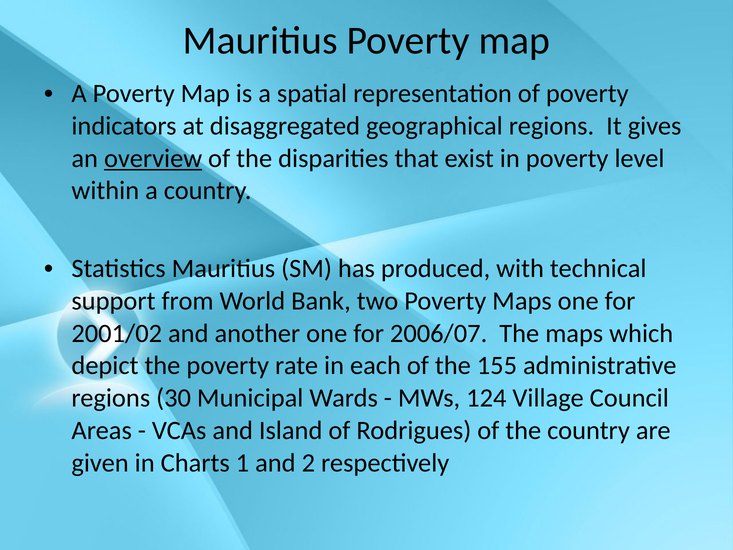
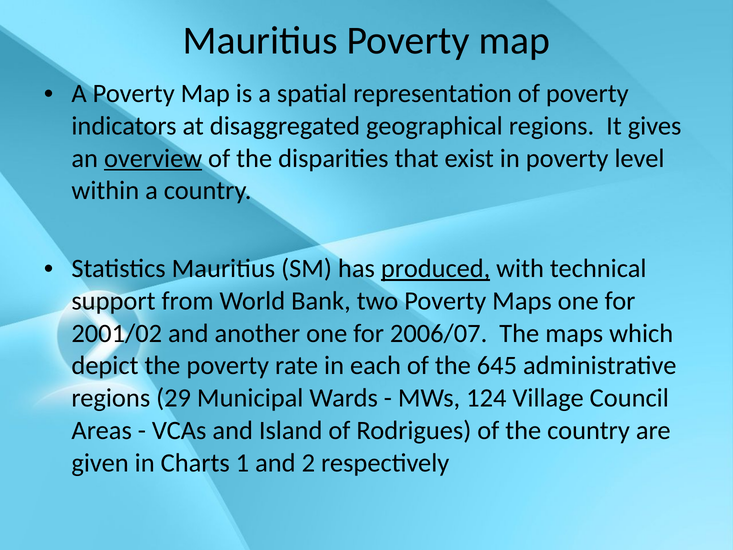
produced underline: none -> present
155: 155 -> 645
30: 30 -> 29
